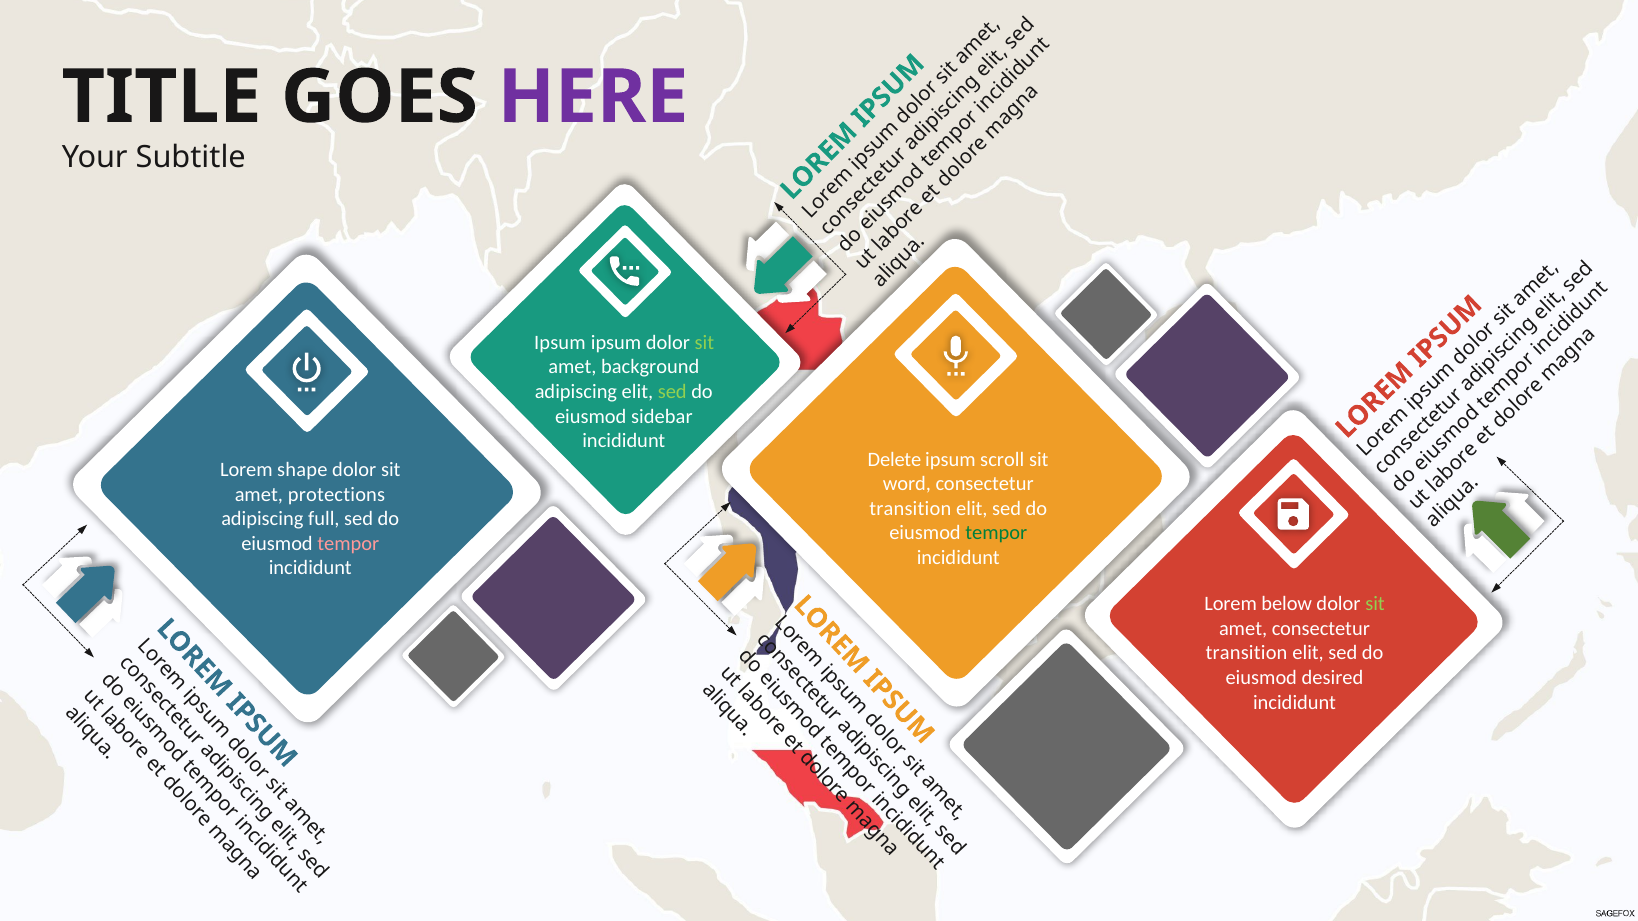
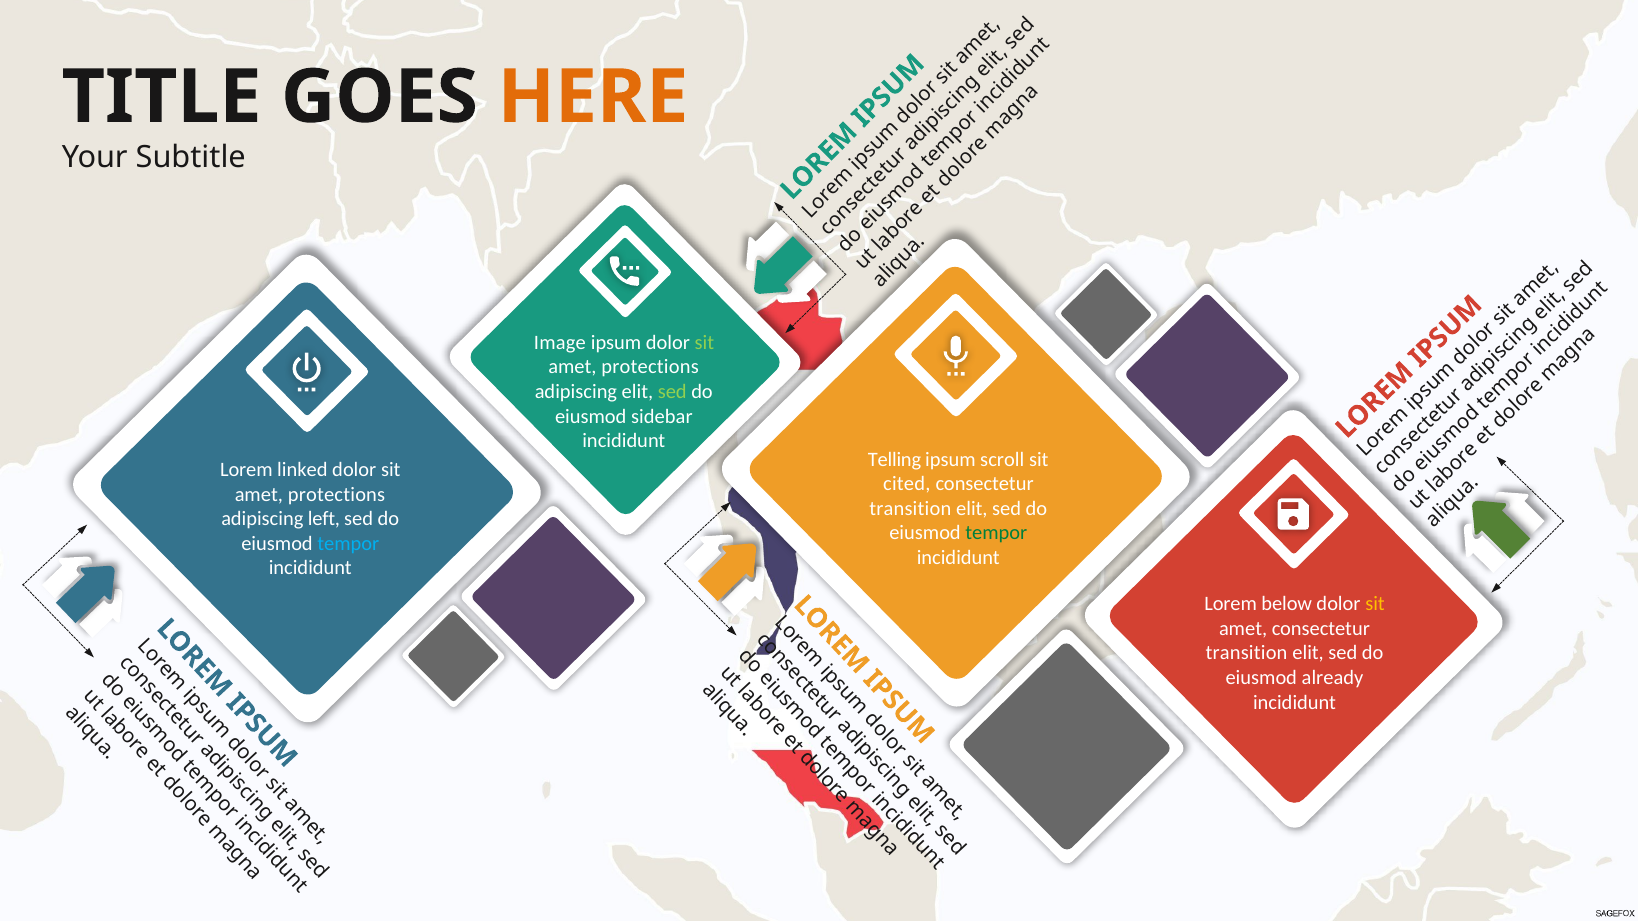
HERE colour: purple -> orange
Ipsum at (560, 343): Ipsum -> Image
background at (650, 367): background -> protections
Delete: Delete -> Telling
shape: shape -> linked
word: word -> cited
full: full -> left
tempor at (348, 544) colour: pink -> light blue
sit at (1375, 604) colour: light green -> yellow
desired: desired -> already
